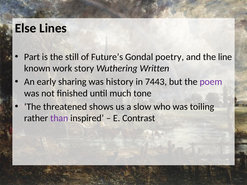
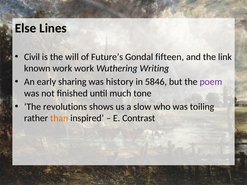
Part: Part -> Civil
still: still -> will
poetry: poetry -> fifteen
line: line -> link
work story: story -> work
Written: Written -> Writing
7443: 7443 -> 5846
threatened: threatened -> revolutions
than colour: purple -> orange
